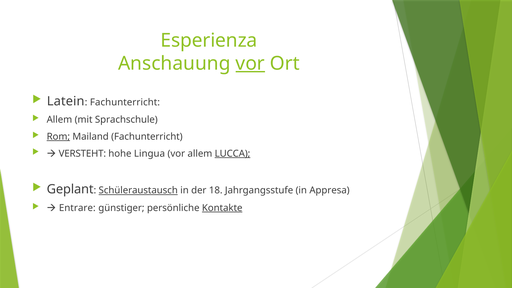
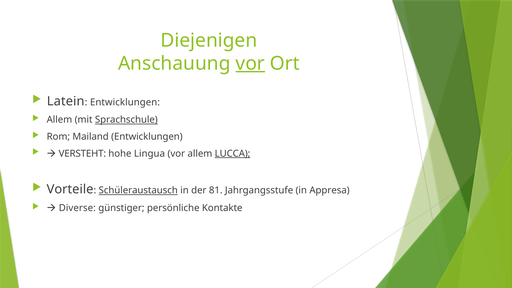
Esperienza: Esperienza -> Diejenigen
Fachunterricht at (125, 102): Fachunterricht -> Entwicklungen
Sprachschule underline: none -> present
Rom underline: present -> none
Mailand Fachunterricht: Fachunterricht -> Entwicklungen
Geplant: Geplant -> Vorteile
18: 18 -> 81
Entrare: Entrare -> Diverse
Kontakte underline: present -> none
